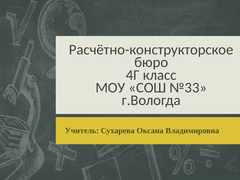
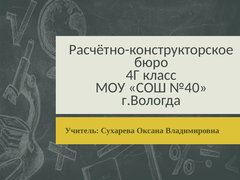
№33: №33 -> №40
